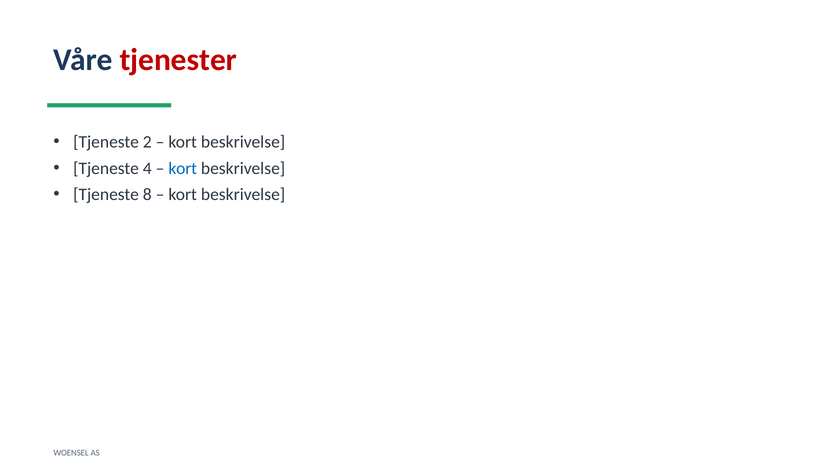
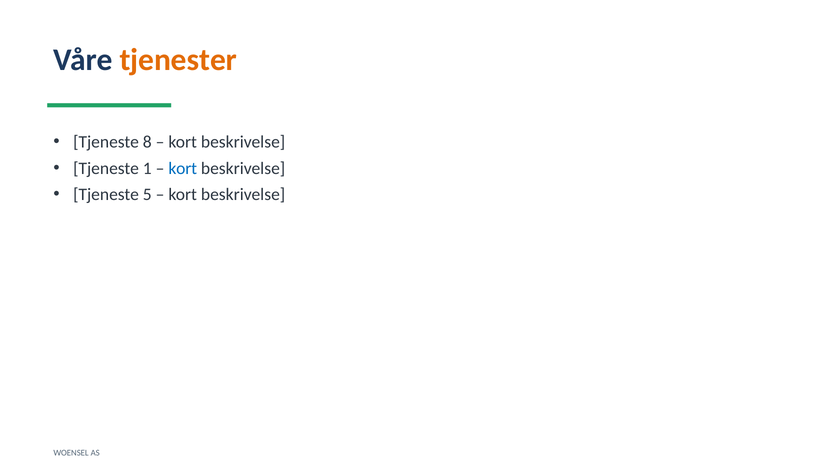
tjenester colour: red -> orange
2: 2 -> 8
4: 4 -> 1
8: 8 -> 5
